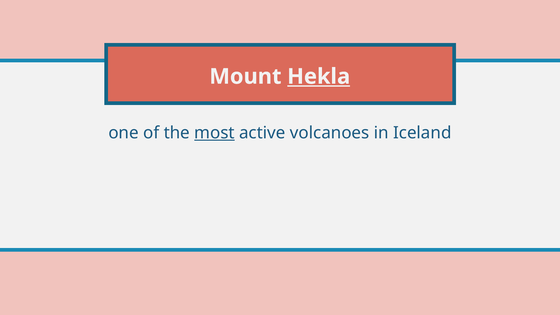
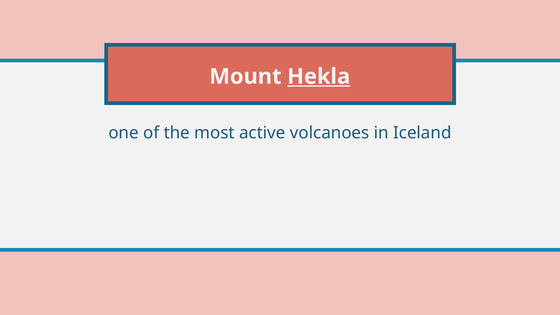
most underline: present -> none
